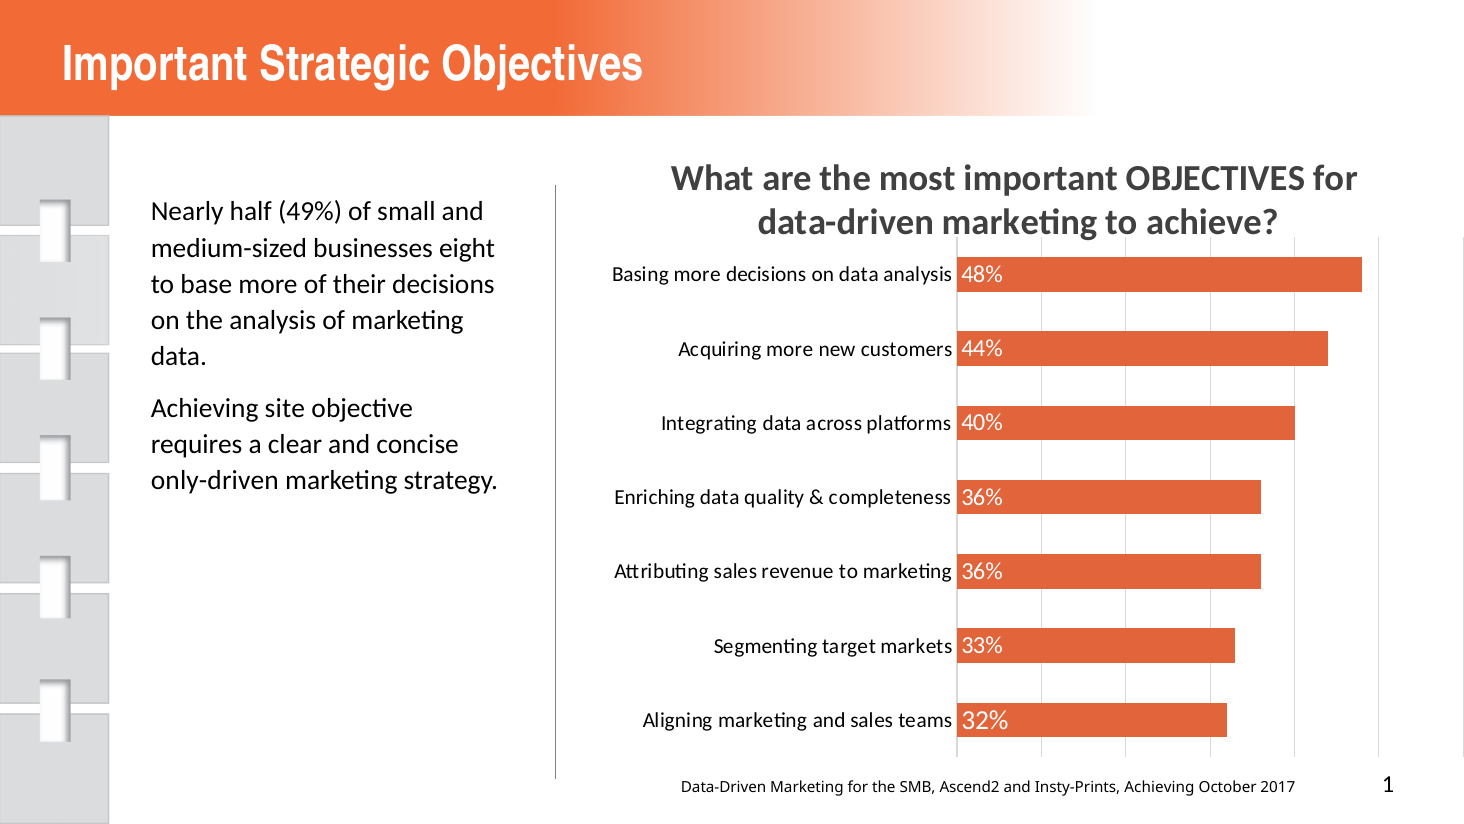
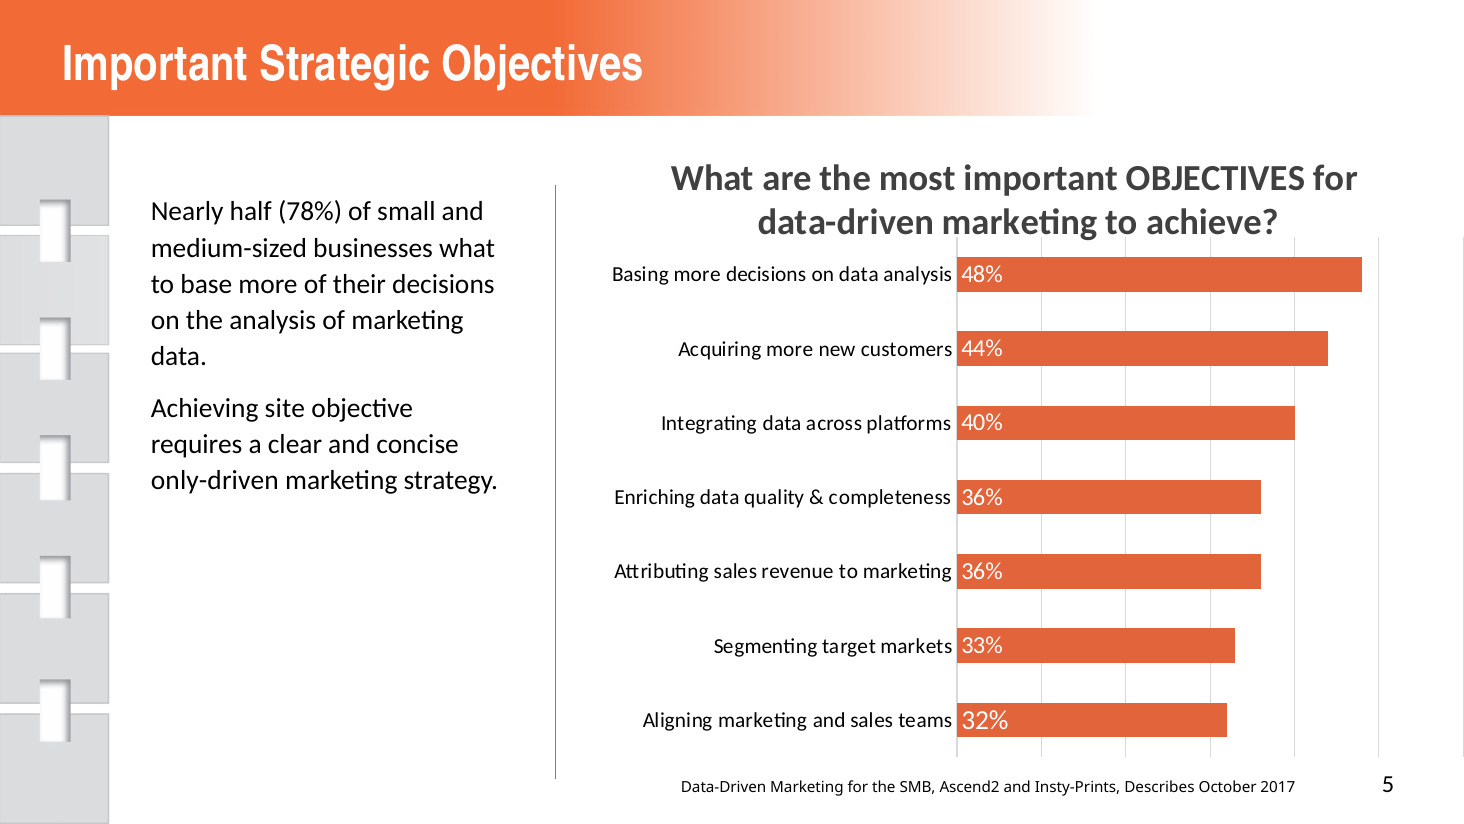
49%: 49% -> 78%
businesses eight: eight -> what
Insty-Prints Achieving: Achieving -> Describes
1: 1 -> 5
